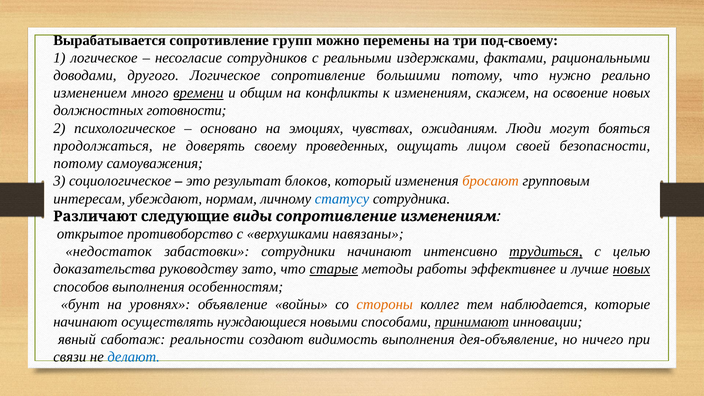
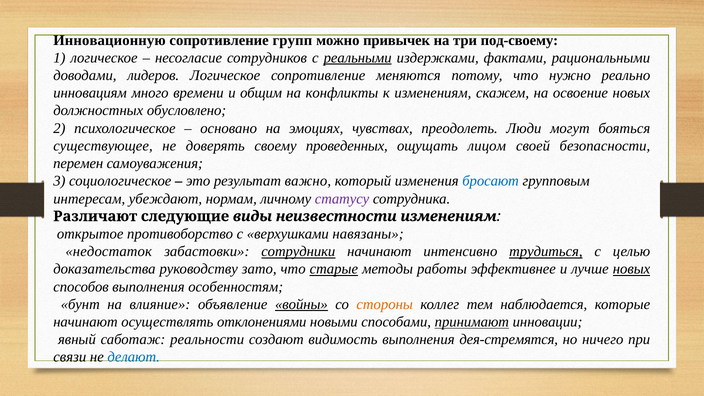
Вырабатывается: Вырабатывается -> Инновационную
перемены: перемены -> привычек
реальными underline: none -> present
другого: другого -> лидеров
большими: большими -> меняются
изменением: изменением -> инновациям
времени underline: present -> none
готовности: готовности -> обусловлено
ожиданиям: ожиданиям -> преодолеть
продолжаться: продолжаться -> существующее
потому at (78, 163): потому -> перемен
блоков: блоков -> важно
бросают colour: orange -> blue
статусу colour: blue -> purple
виды сопротивление: сопротивление -> неизвестности
сотрудники underline: none -> present
уровнях: уровнях -> влияние
войны underline: none -> present
нуждающиеся: нуждающиеся -> отклонениями
дея-объявление: дея-объявление -> дея-стремятся
